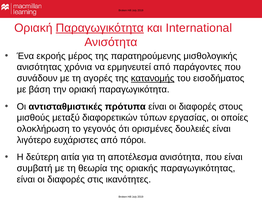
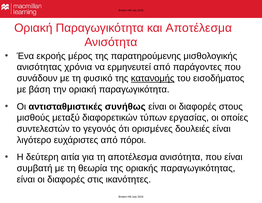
Παραγωγικότητα at (100, 28) underline: present -> none
και International: International -> Αποτέλεσμα
αγορές: αγορές -> φυσικό
πρότυπα: πρότυπα -> συνήθως
ολοκλήρωση: ολοκλήρωση -> συντελεστών
